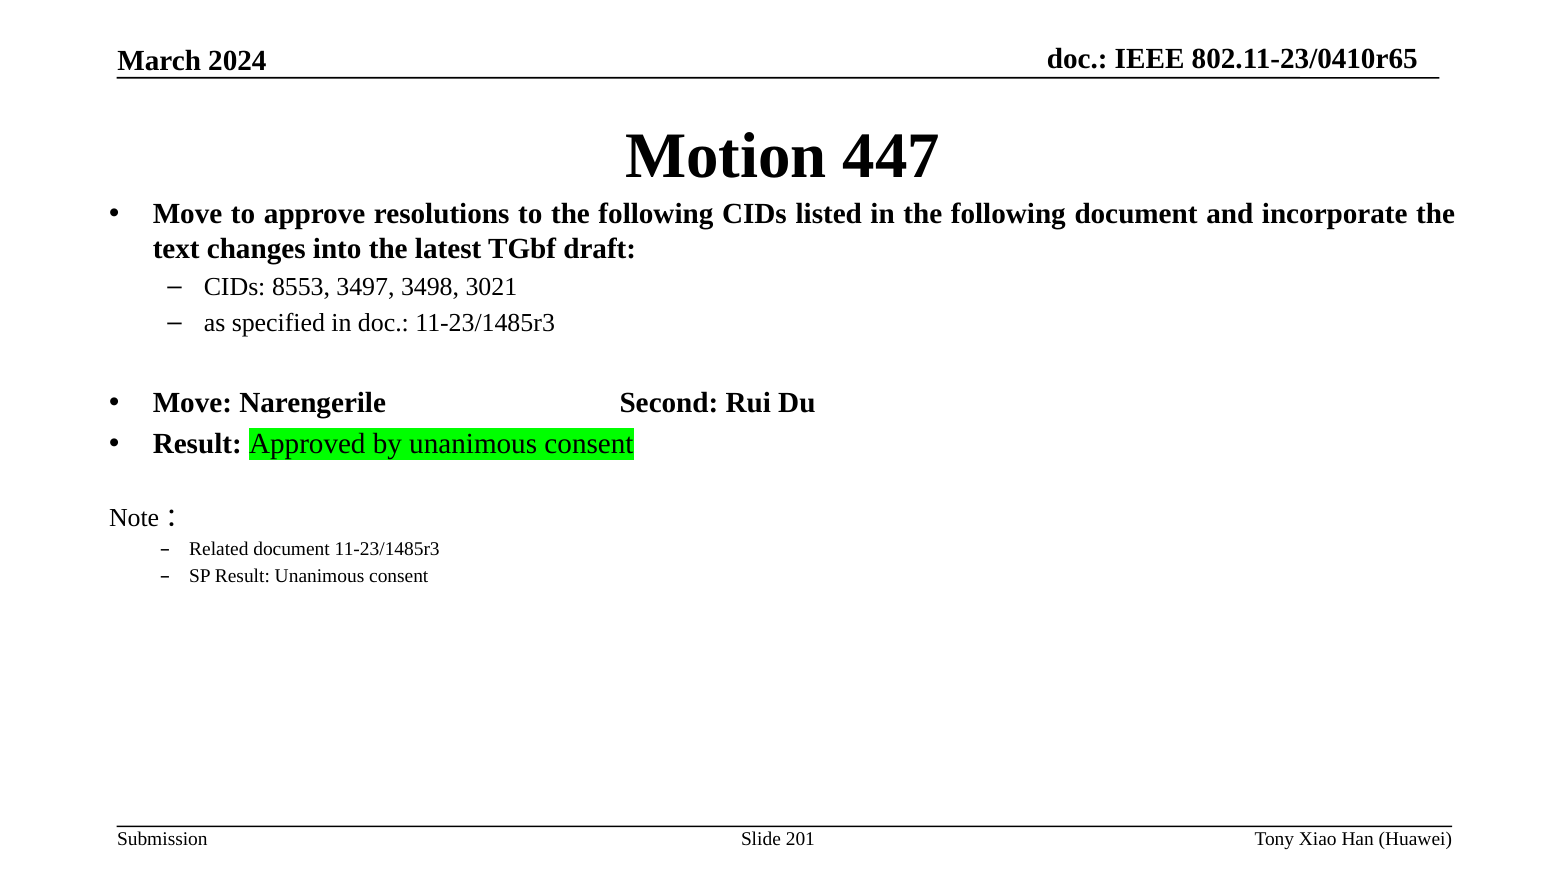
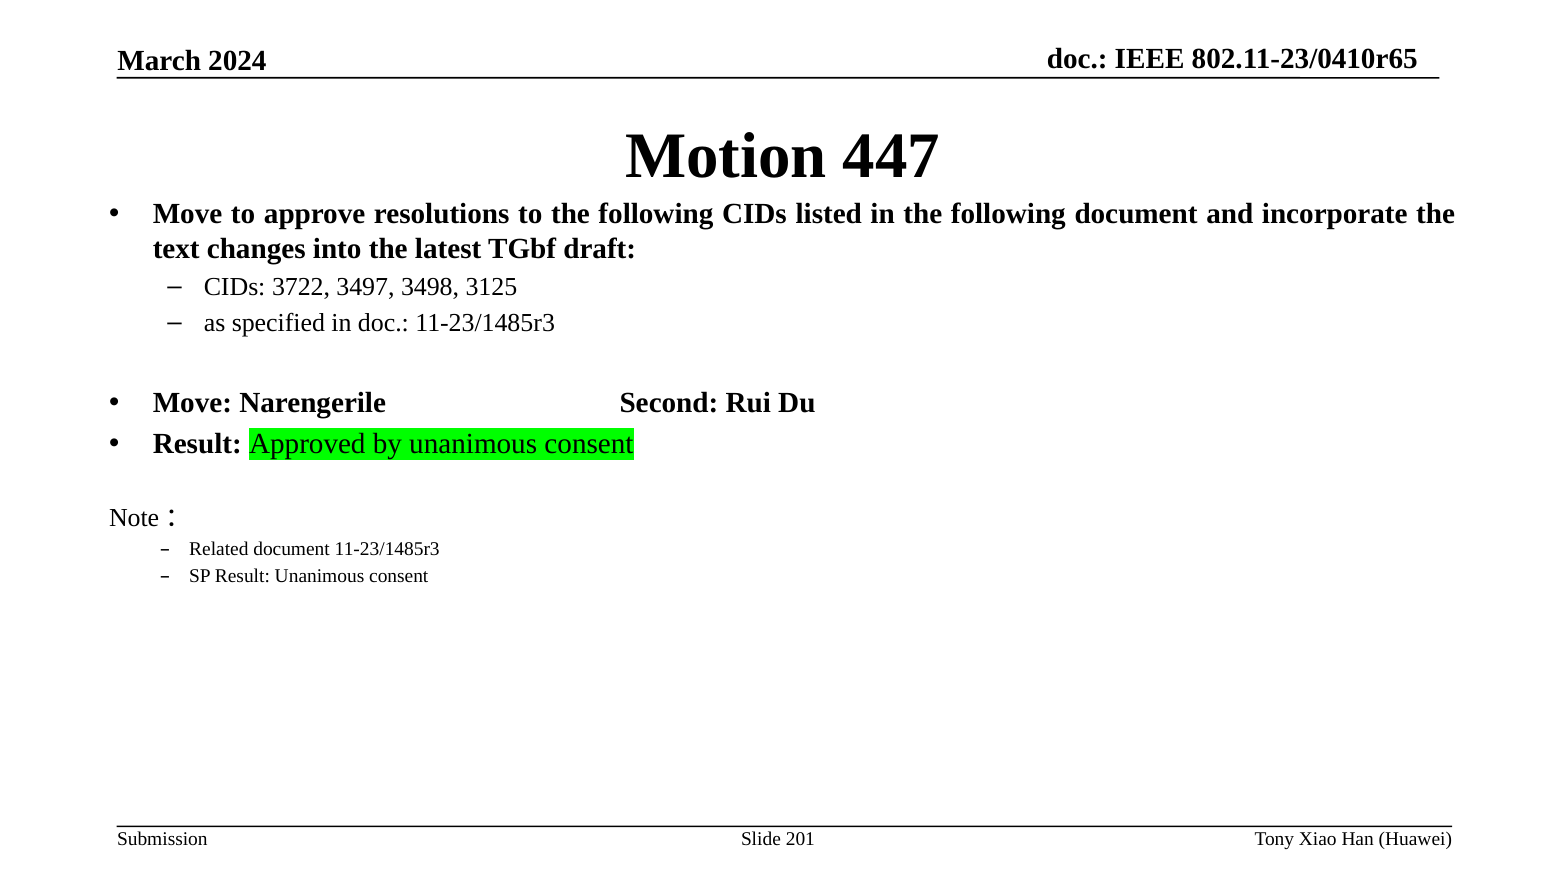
8553: 8553 -> 3722
3021: 3021 -> 3125
